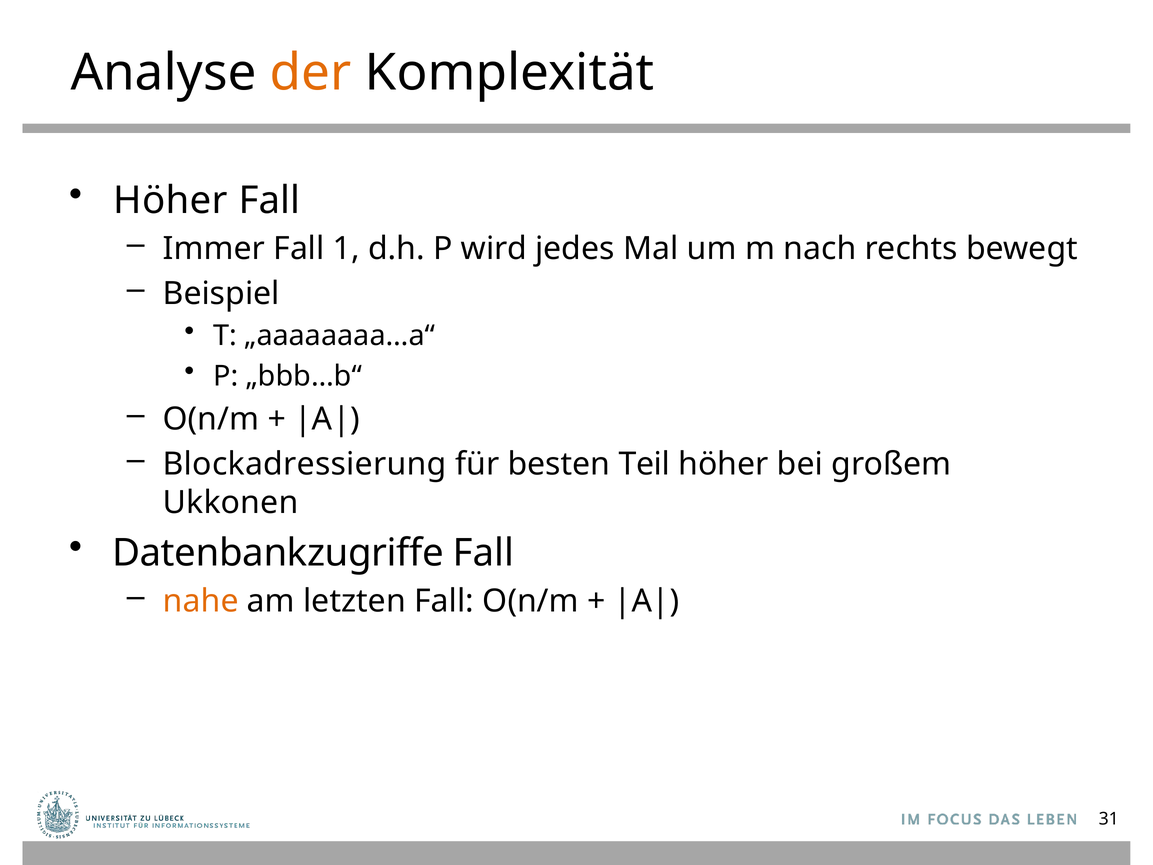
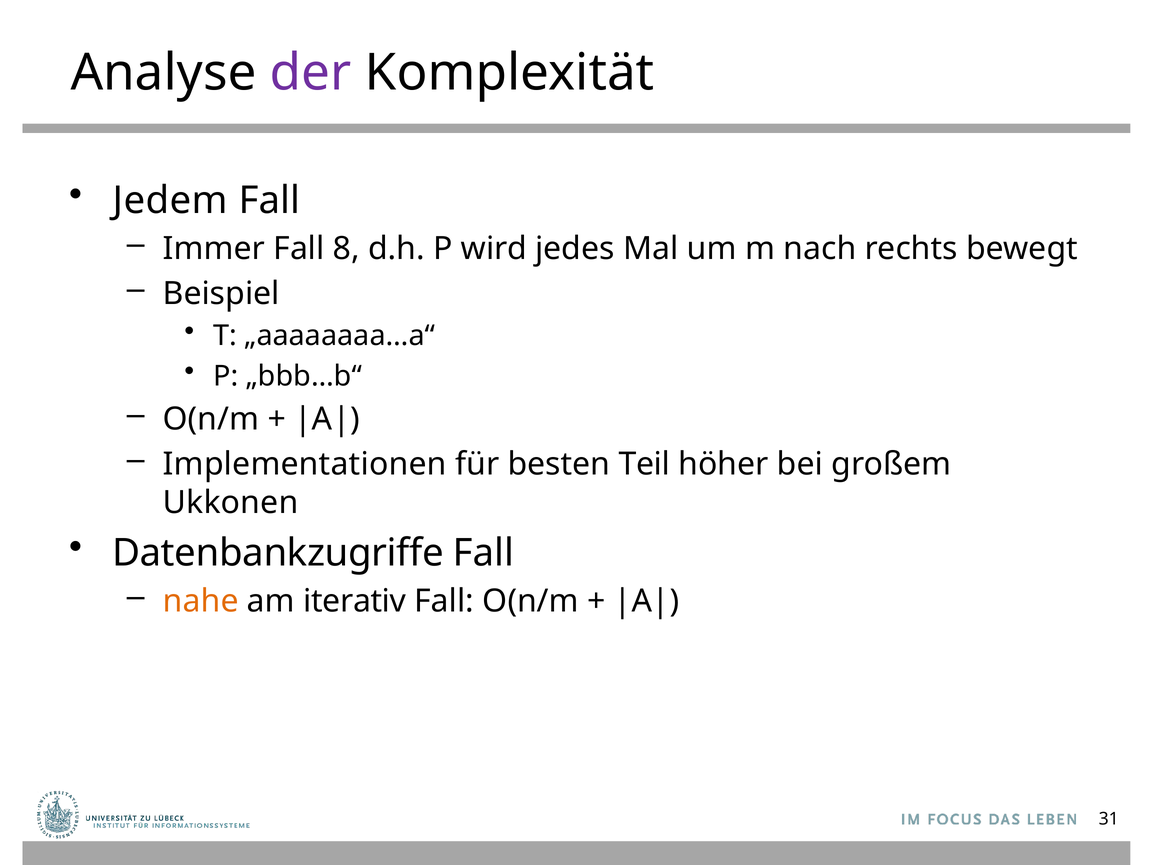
der colour: orange -> purple
Höher at (170, 201): Höher -> Jedem
1: 1 -> 8
Blockadressierung: Blockadressierung -> Implementationen
letzten: letzten -> iterativ
